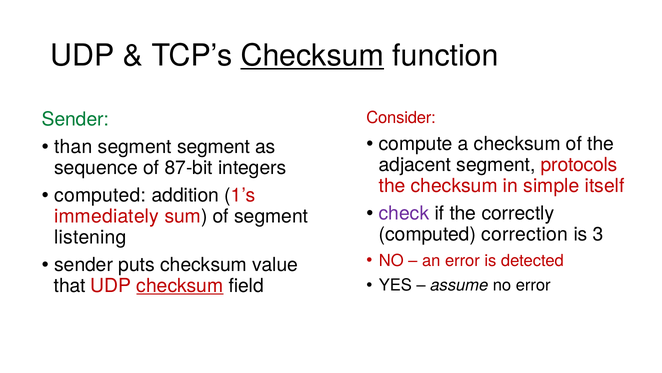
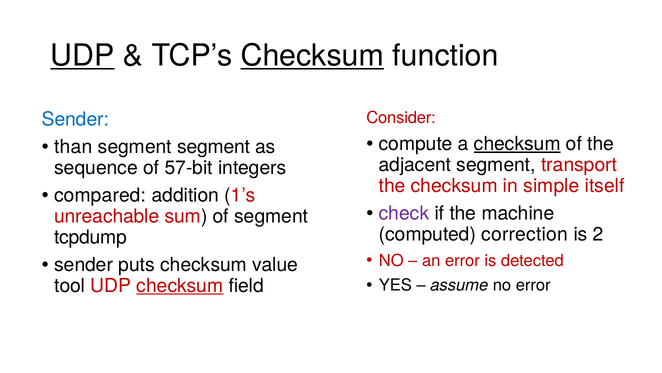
UDP at (82, 56) underline: none -> present
Sender at (75, 119) colour: green -> blue
checksum at (517, 144) underline: none -> present
protocols: protocols -> transport
87-bit: 87-bit -> 57-bit
computed at (100, 195): computed -> compared
correctly: correctly -> machine
immediately: immediately -> unreachable
3: 3 -> 2
listening: listening -> tcpdump
that: that -> tool
